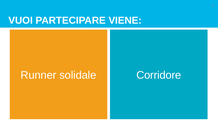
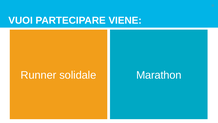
Corridore: Corridore -> Marathon
